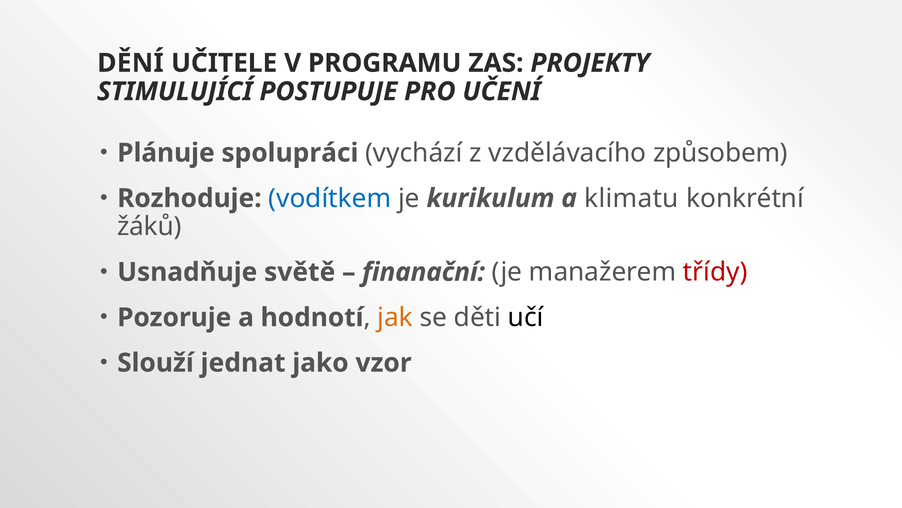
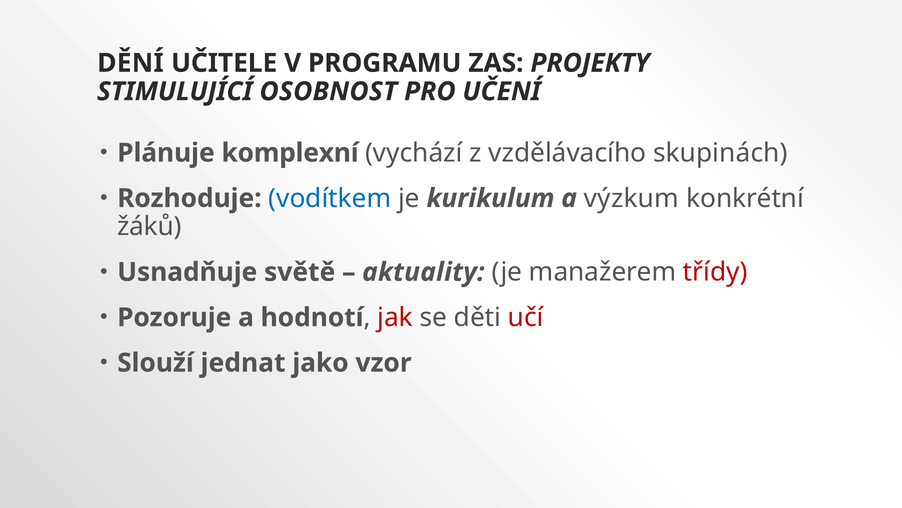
POSTUPUJE: POSTUPUJE -> OSOBNOST
spolupráci: spolupráci -> komplexní
způsobem: způsobem -> skupinách
klimatu: klimatu -> výzkum
finanační: finanační -> aktuality
jak colour: orange -> red
učí colour: black -> red
